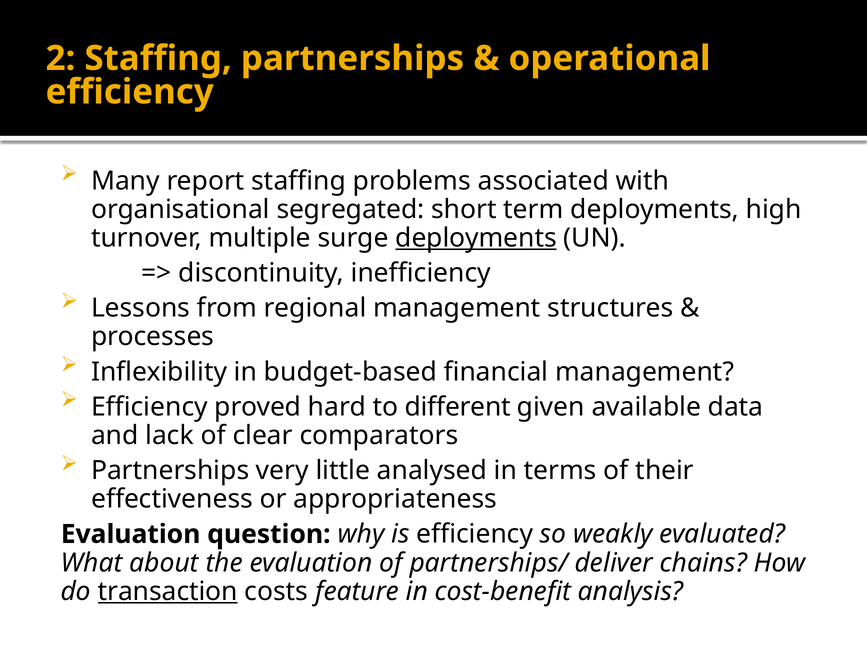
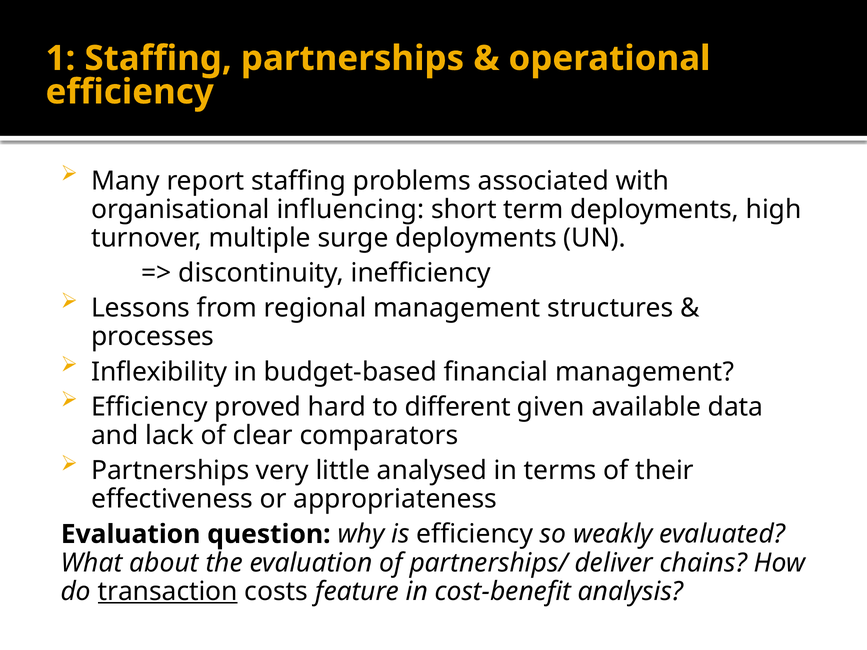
2: 2 -> 1
segregated: segregated -> influencing
deployments at (476, 238) underline: present -> none
